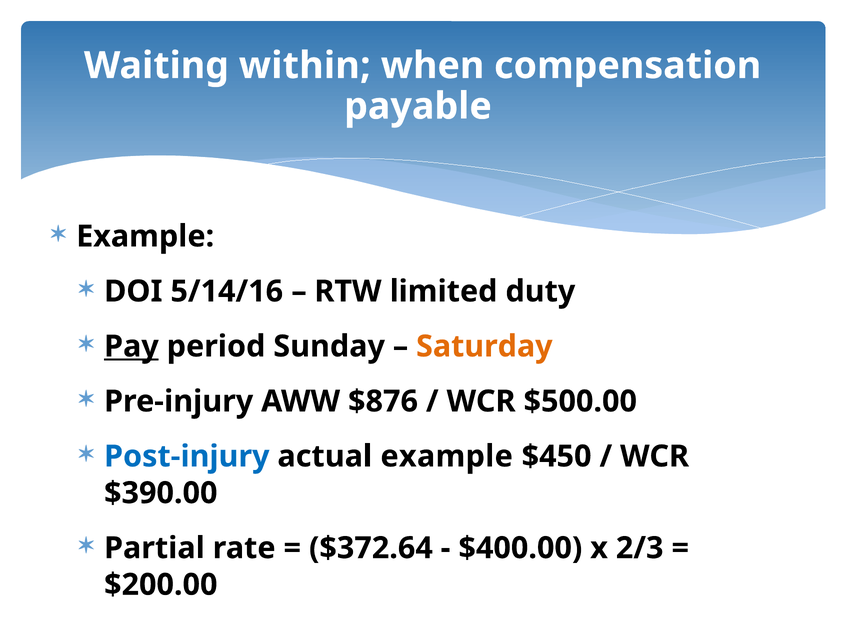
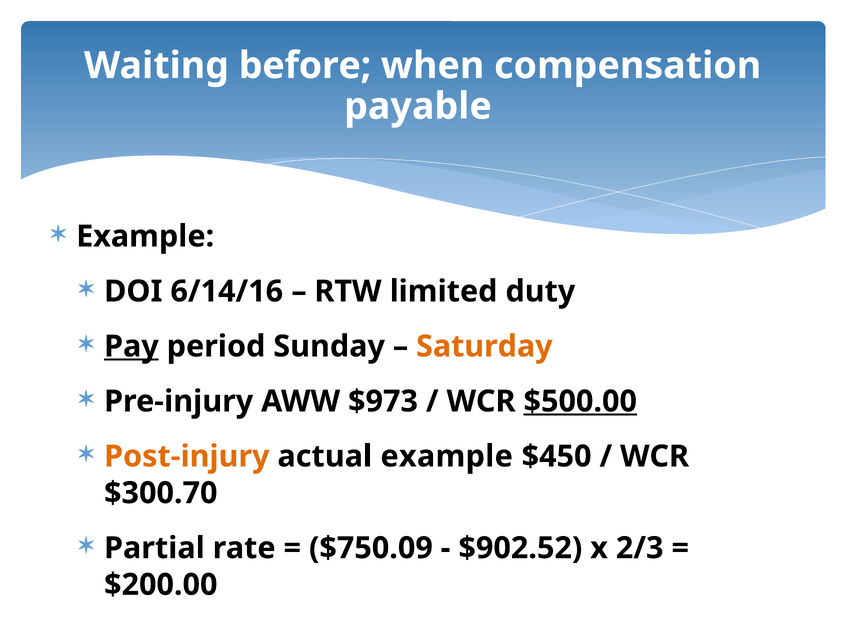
within: within -> before
5/14/16: 5/14/16 -> 6/14/16
$876: $876 -> $973
$500.00 underline: none -> present
Post-injury colour: blue -> orange
$390.00: $390.00 -> $300.70
$372.64: $372.64 -> $750.09
$400.00: $400.00 -> $902.52
